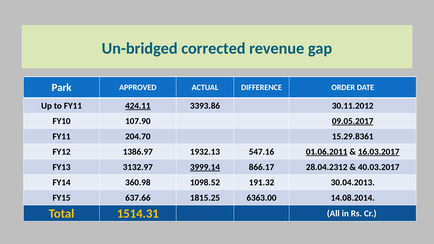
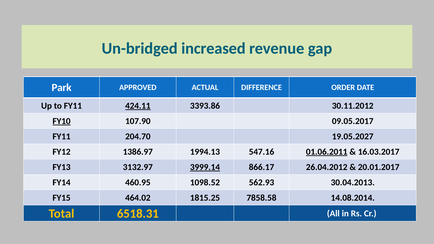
corrected: corrected -> increased
FY10 underline: none -> present
09.05.2017 underline: present -> none
15.29.8361: 15.29.8361 -> 19.05.2027
1932.13: 1932.13 -> 1994.13
16.03.2017 underline: present -> none
28.04.2312: 28.04.2312 -> 26.04.2012
40.03.2017: 40.03.2017 -> 20.01.2017
360.98: 360.98 -> 460.95
191.32: 191.32 -> 562.93
637.66: 637.66 -> 464.02
6363.00: 6363.00 -> 7858.58
1514.31: 1514.31 -> 6518.31
